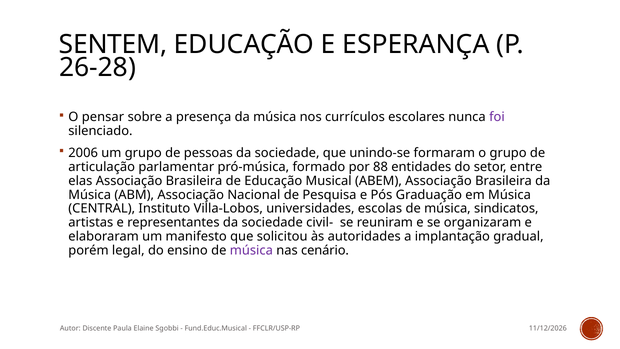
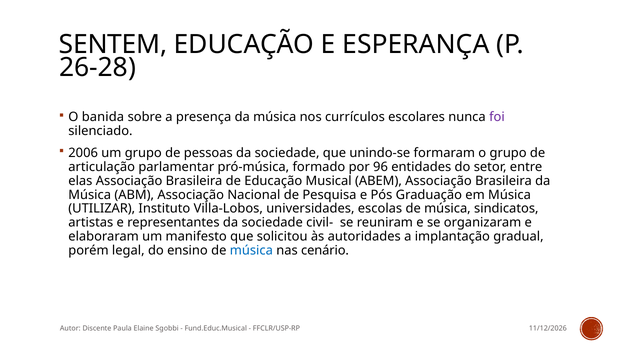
pensar: pensar -> banida
88: 88 -> 96
CENTRAL: CENTRAL -> UTILIZAR
música at (251, 250) colour: purple -> blue
